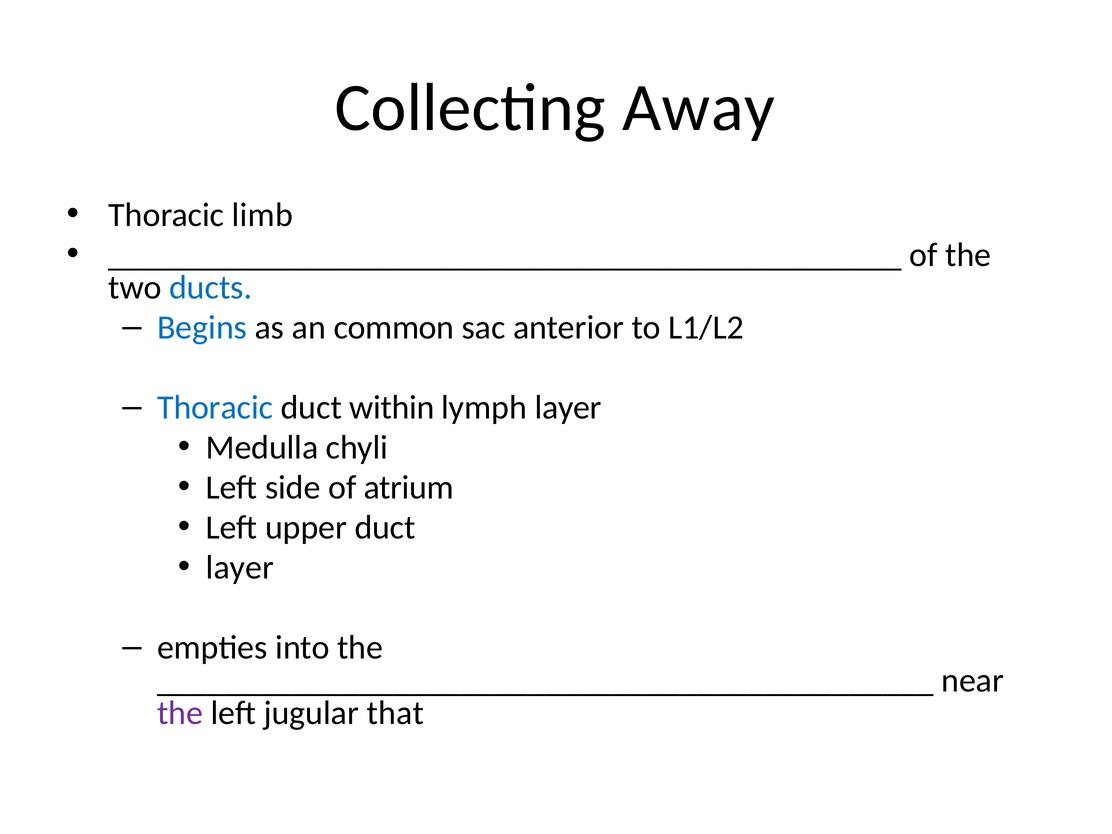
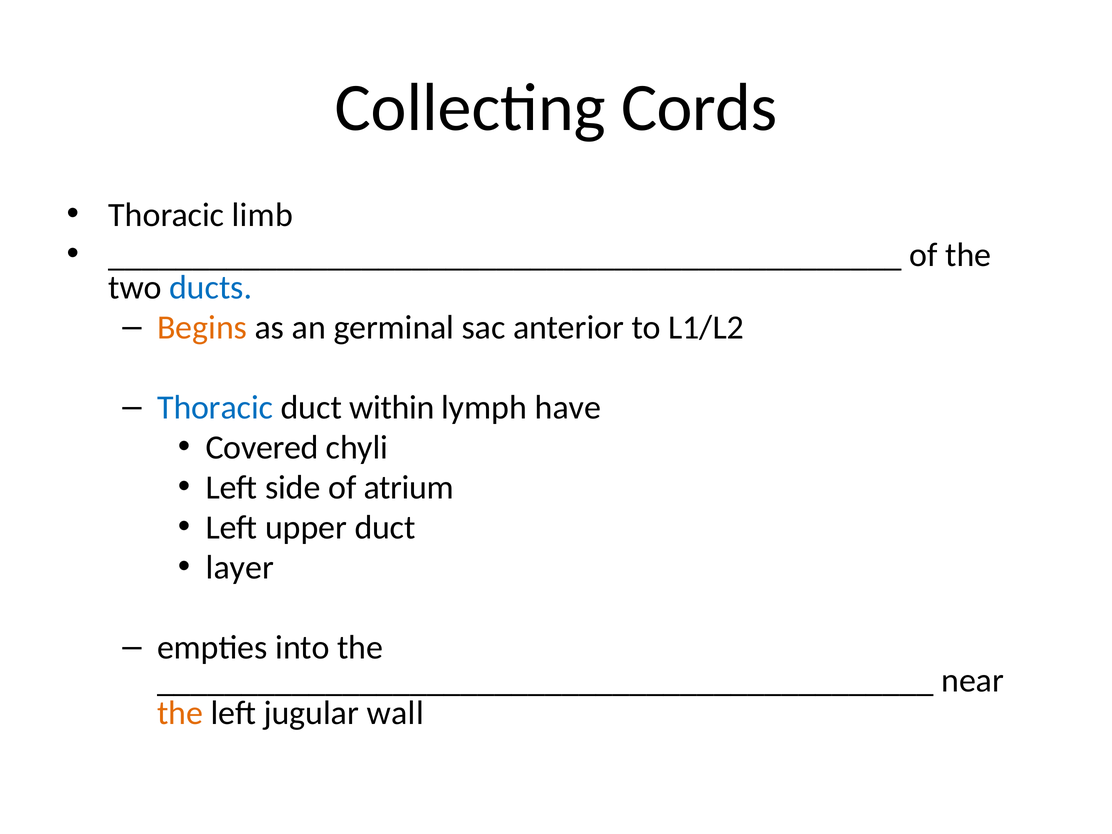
Away: Away -> Cords
Begins colour: blue -> orange
common: common -> germinal
lymph layer: layer -> have
Medulla: Medulla -> Covered
the at (180, 713) colour: purple -> orange
that: that -> wall
